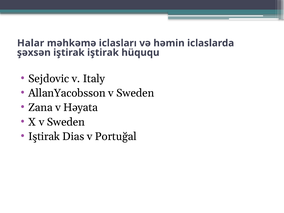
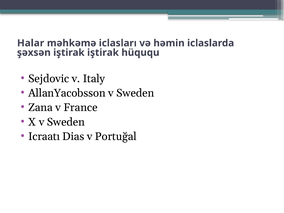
Həyata: Həyata -> France
Iştirak at (44, 136): Iştirak -> Icraatı
